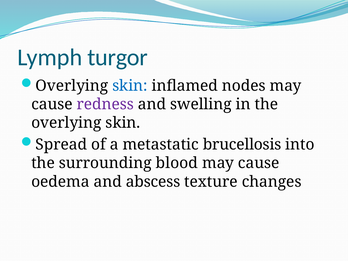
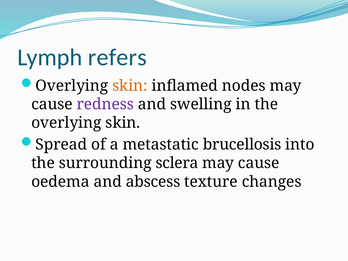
turgor: turgor -> refers
skin at (130, 86) colour: blue -> orange
blood: blood -> sclera
